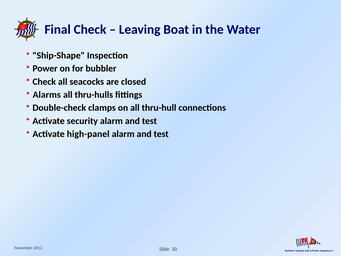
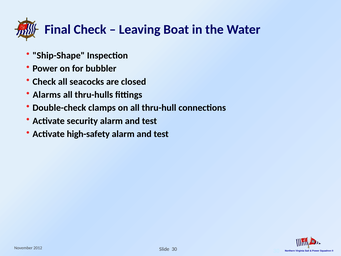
high-panel: high-panel -> high-safety
